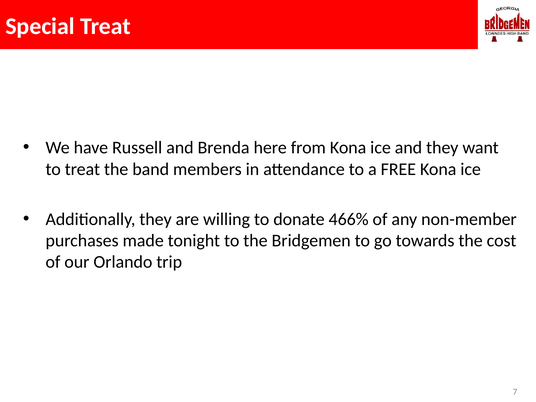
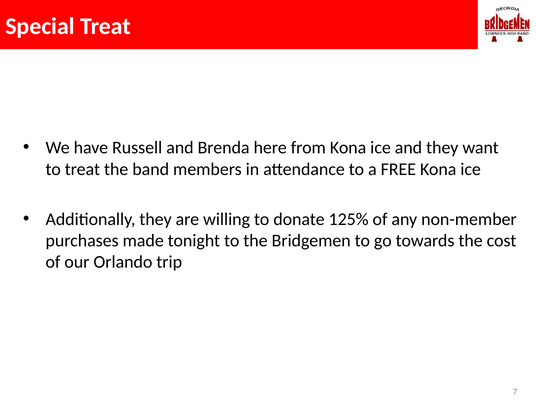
466%: 466% -> 125%
